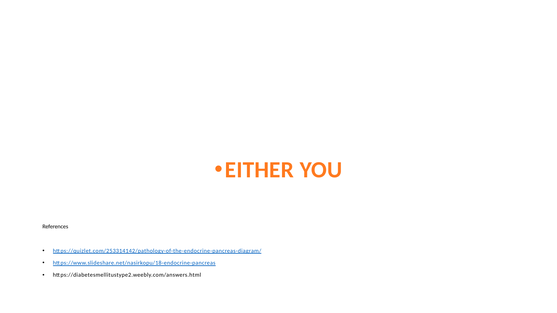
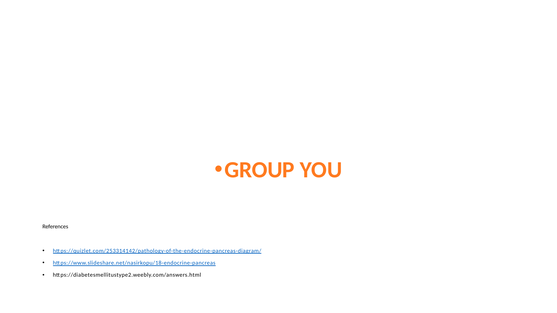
EITHER: EITHER -> GROUP
